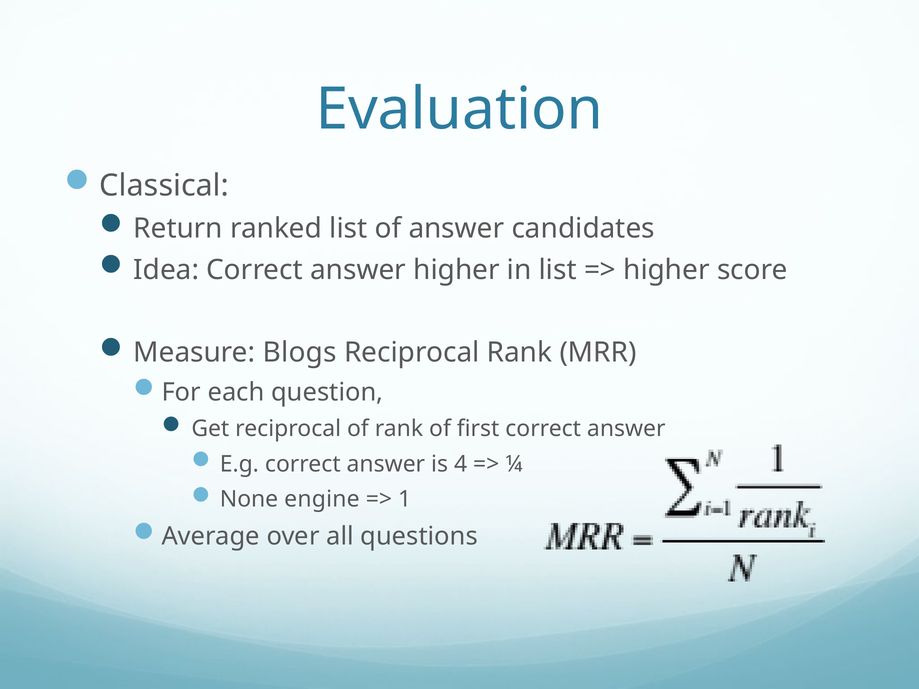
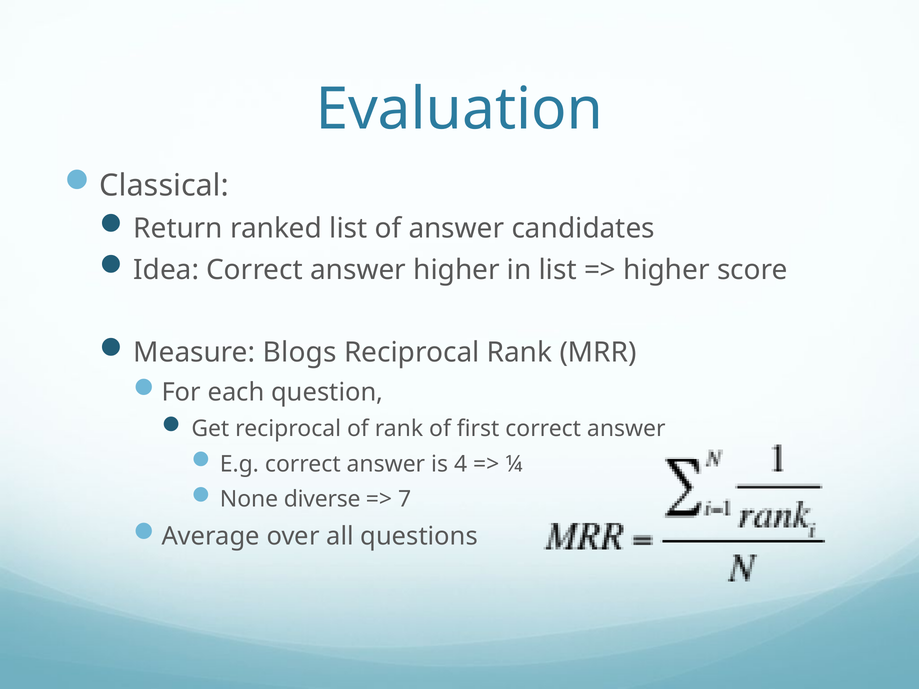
engine: engine -> diverse
1: 1 -> 7
